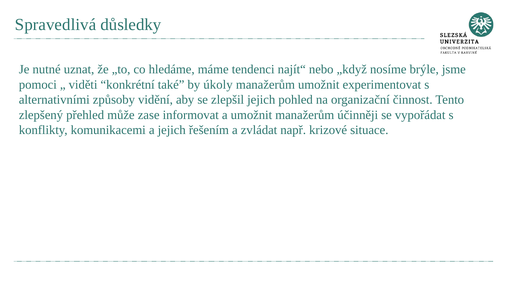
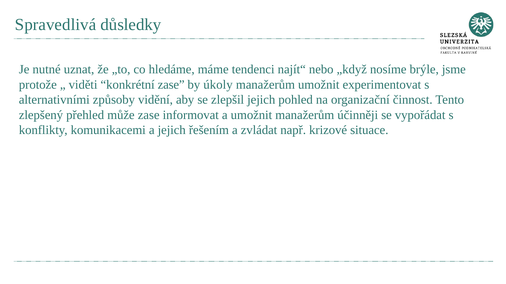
pomoci: pomoci -> protože
konkrétní také: také -> zase
